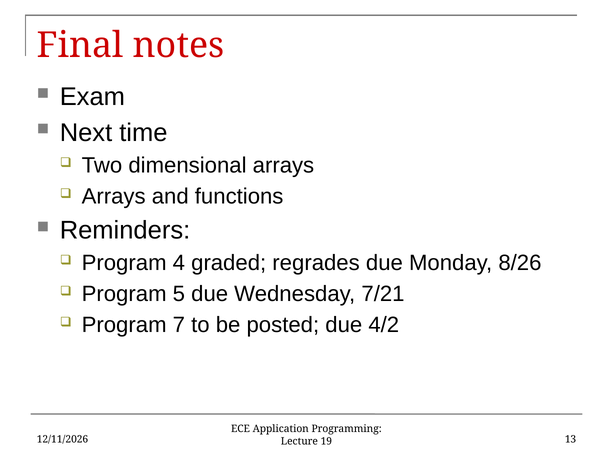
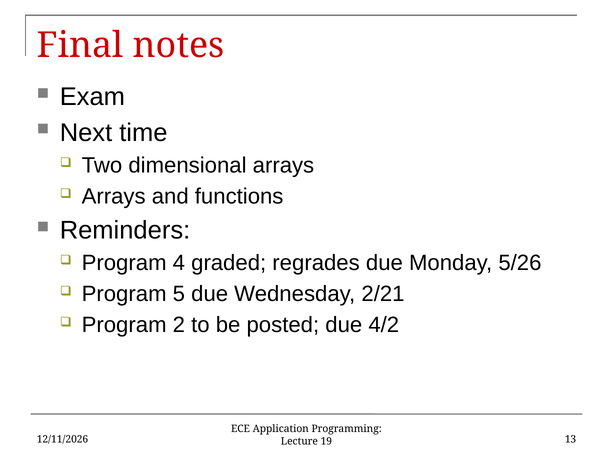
8/26: 8/26 -> 5/26
7/21: 7/21 -> 2/21
7: 7 -> 2
